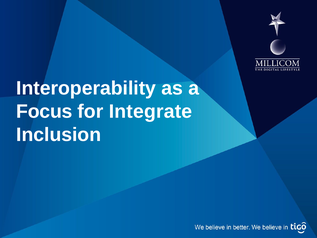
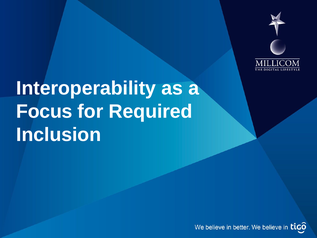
Integrate: Integrate -> Required
